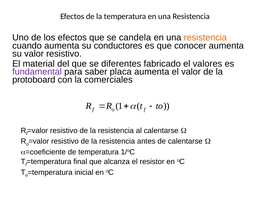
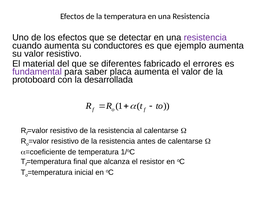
candela: candela -> detectar
resistencia at (205, 37) colour: orange -> purple
conocer: conocer -> ejemplo
valores: valores -> errores
comerciales: comerciales -> desarrollada
